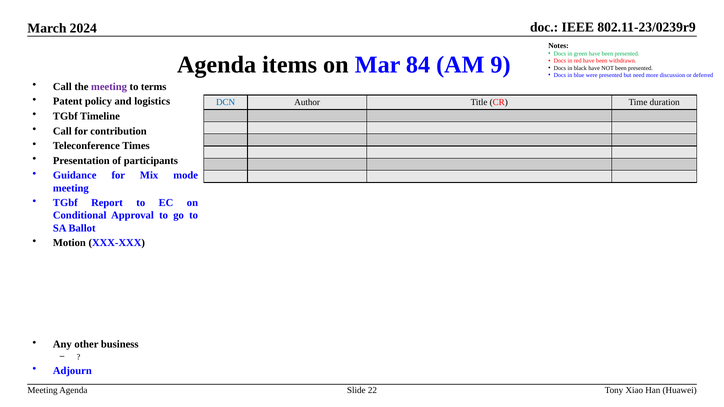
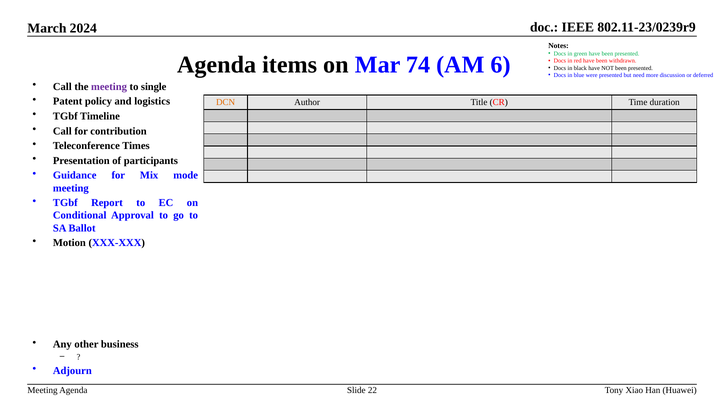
84: 84 -> 74
9: 9 -> 6
terms: terms -> single
DCN colour: blue -> orange
